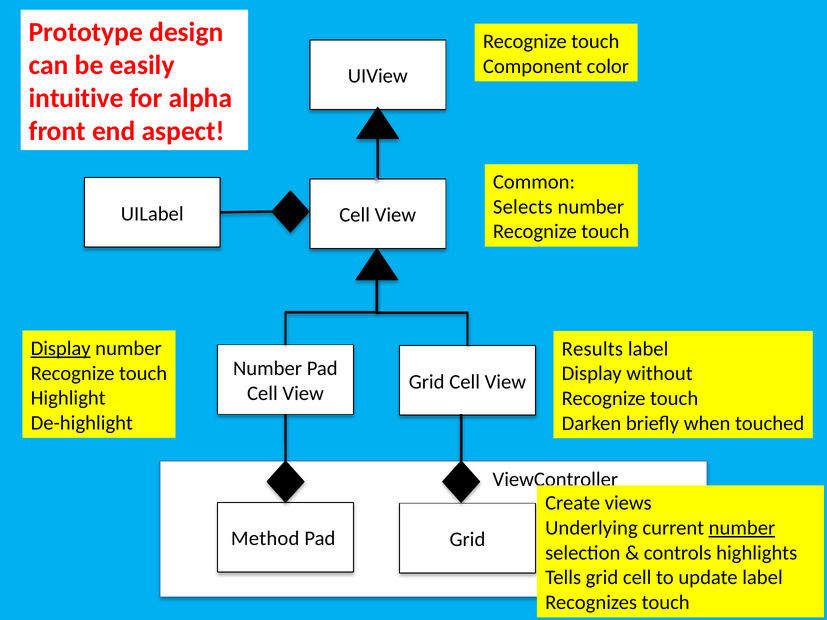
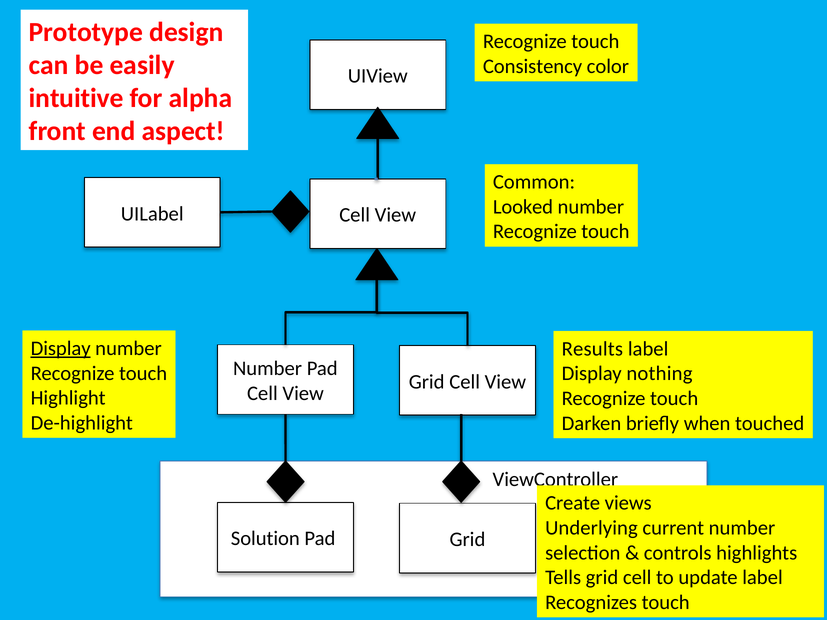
Component: Component -> Consistency
Selects: Selects -> Looked
without: without -> nothing
number at (742, 528) underline: present -> none
Method: Method -> Solution
